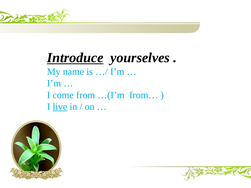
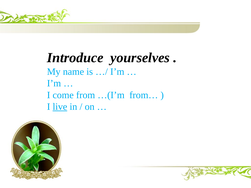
Introduce underline: present -> none
